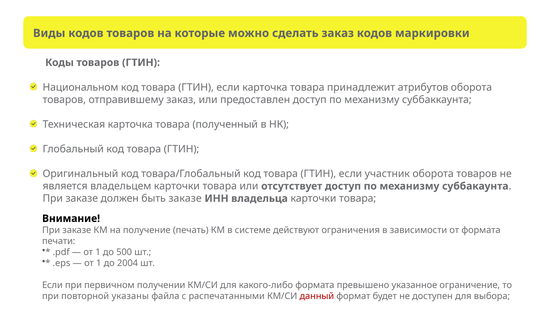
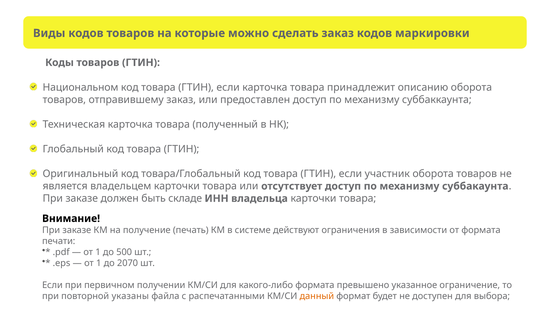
атрибутов: атрибутов -> описанию
быть заказе: заказе -> складе
2004: 2004 -> 2070
данный colour: red -> orange
